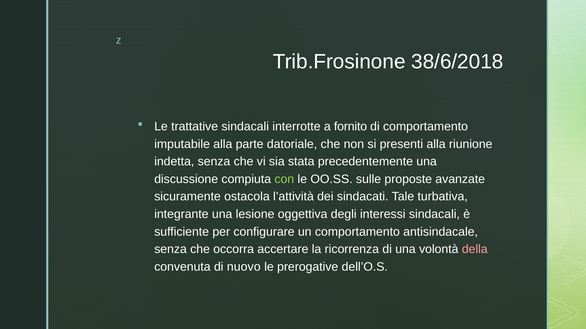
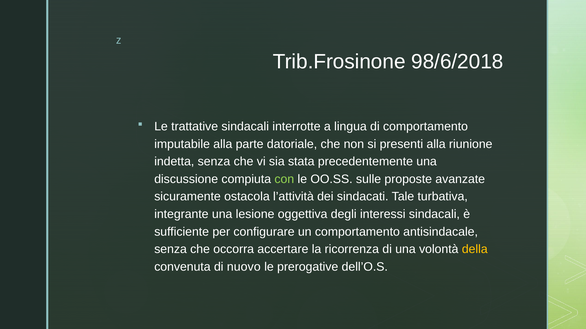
38/6/2018: 38/6/2018 -> 98/6/2018
fornito: fornito -> lingua
della colour: pink -> yellow
